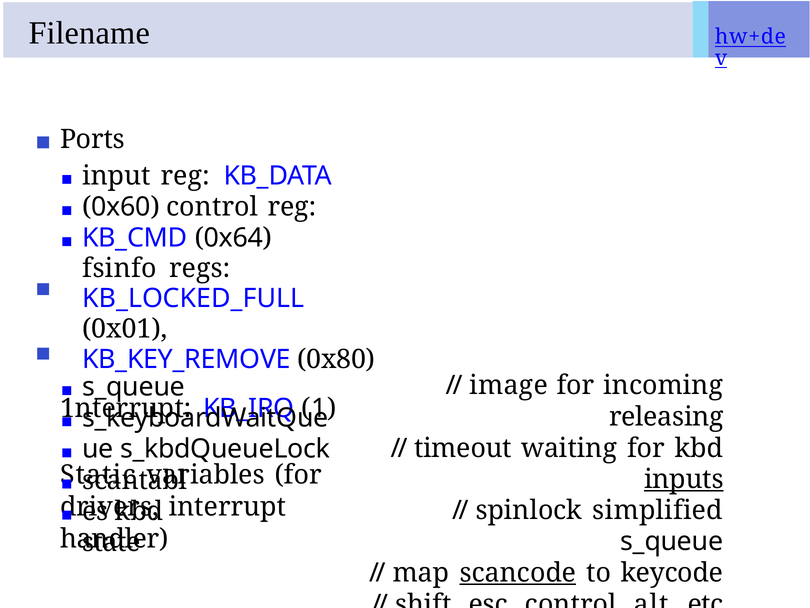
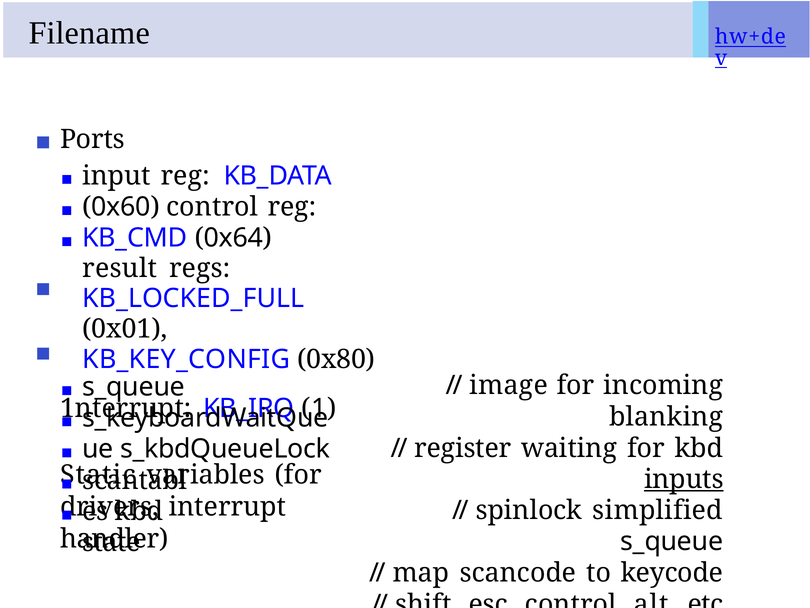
fsinfo: fsinfo -> result
KB_KEY_REMOVE: KB_KEY_REMOVE -> KB_KEY_CONFIG
releasing: releasing -> blanking
timeout: timeout -> register
scancode underline: present -> none
